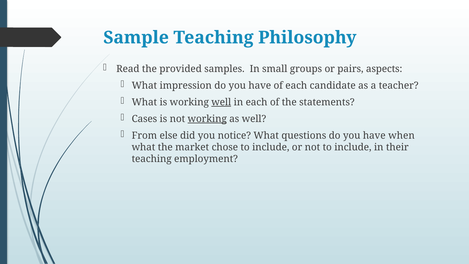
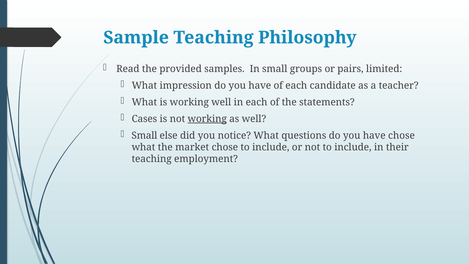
aspects: aspects -> limited
well at (221, 102) underline: present -> none
From at (144, 135): From -> Small
have when: when -> chose
